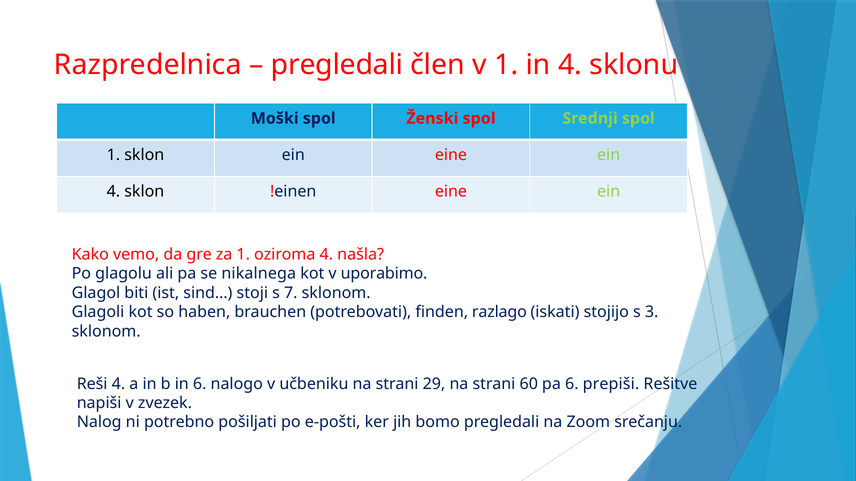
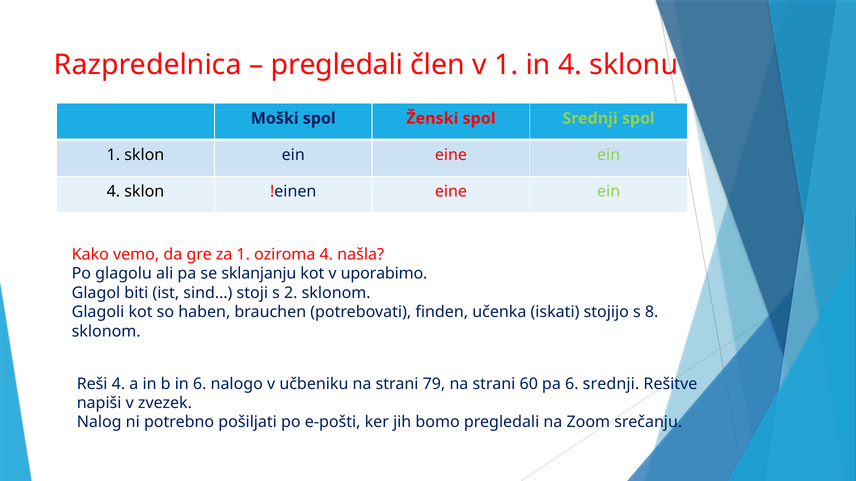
nikalnega: nikalnega -> sklanjanju
7: 7 -> 2
razlago: razlago -> učenka
3: 3 -> 8
29: 29 -> 79
6 prepiši: prepiši -> srednji
